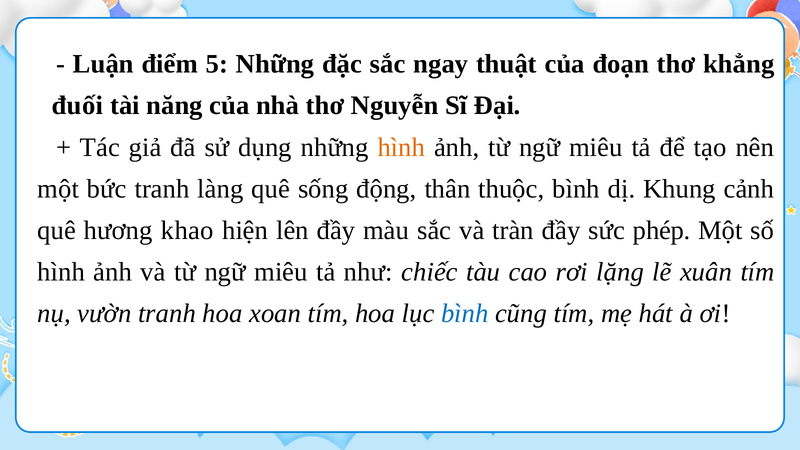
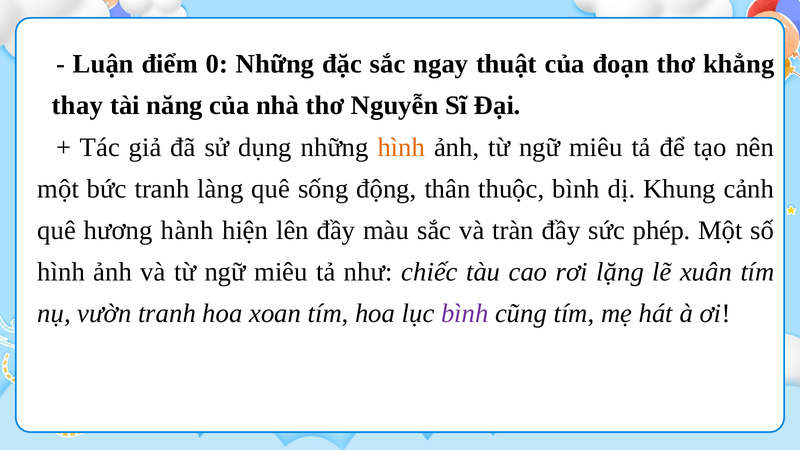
5: 5 -> 0
đuối: đuối -> thay
khao: khao -> hành
bình at (465, 314) colour: blue -> purple
